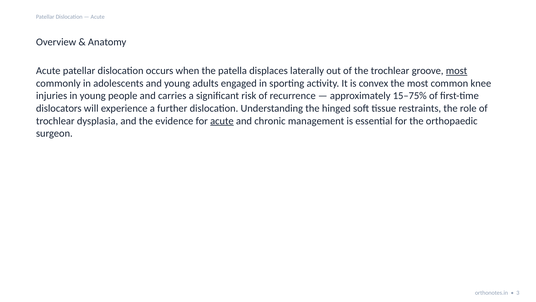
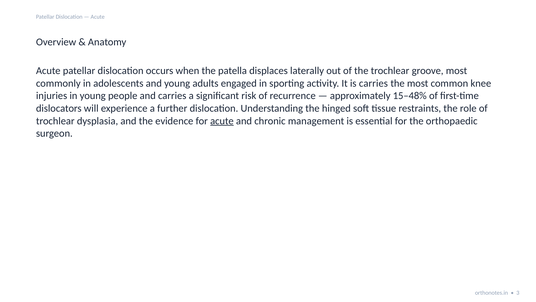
most at (457, 71) underline: present -> none
is convex: convex -> carries
15–75%: 15–75% -> 15–48%
